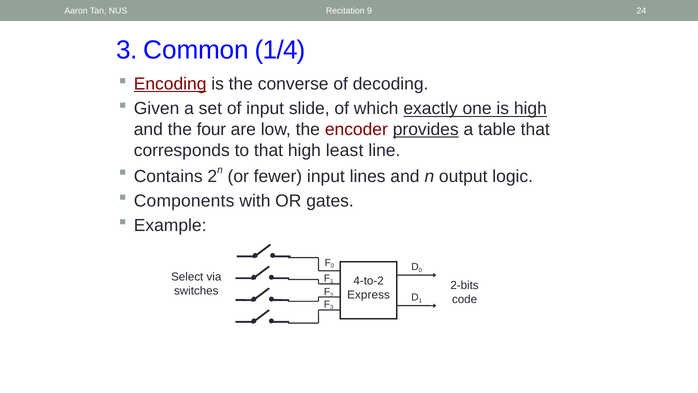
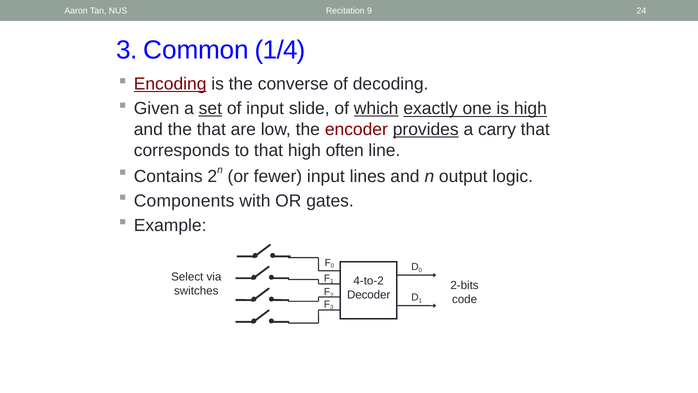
set underline: none -> present
which underline: none -> present
the four: four -> that
table: table -> carry
least: least -> often
Express: Express -> Decoder
